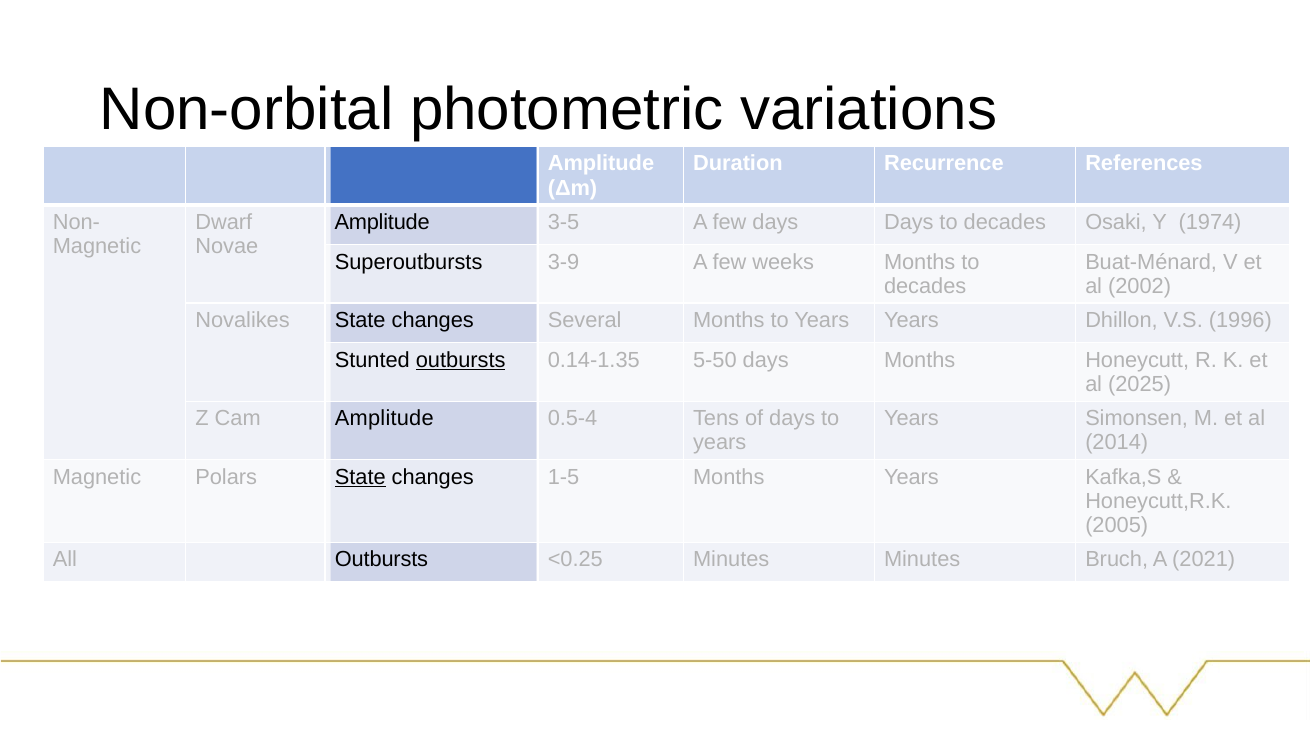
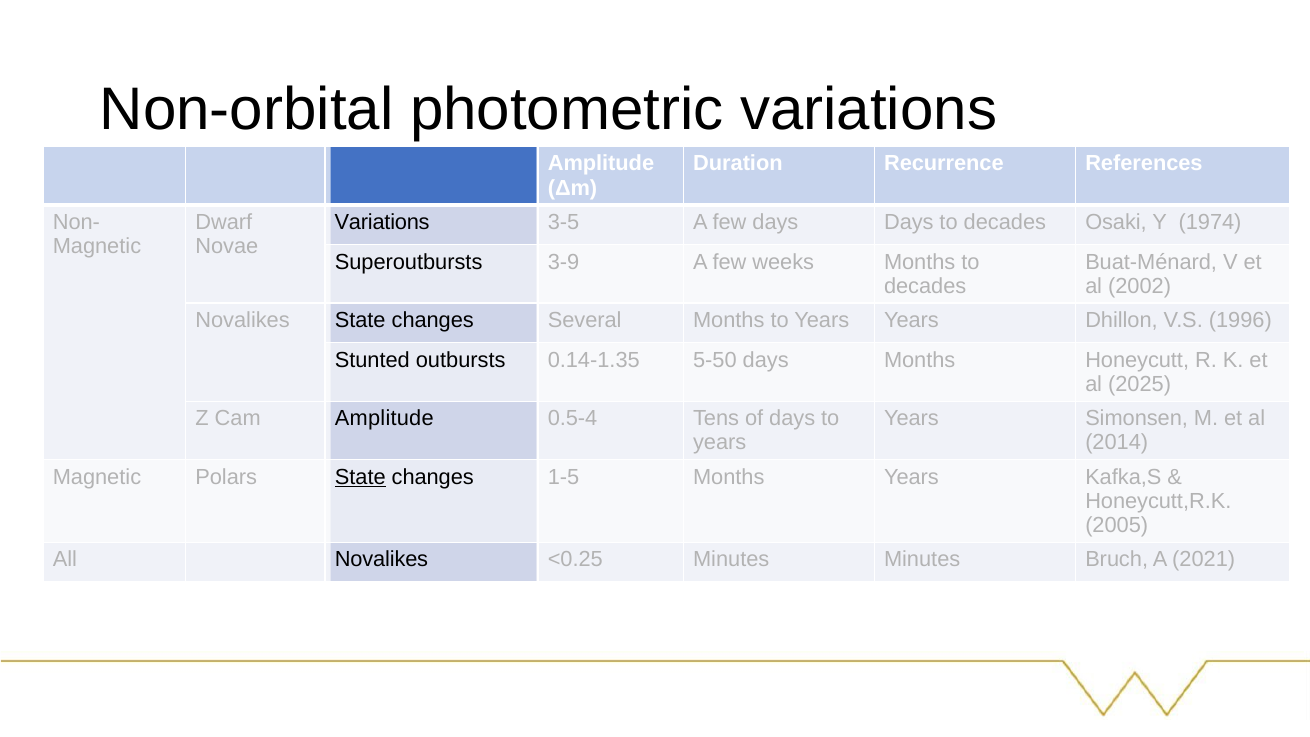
Amplitude at (382, 222): Amplitude -> Variations
outbursts at (461, 360) underline: present -> none
Outbursts at (382, 559): Outbursts -> Novalikes
